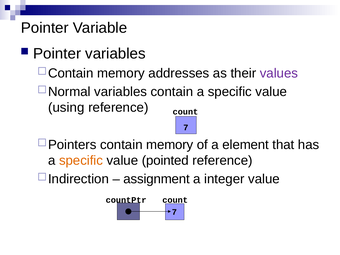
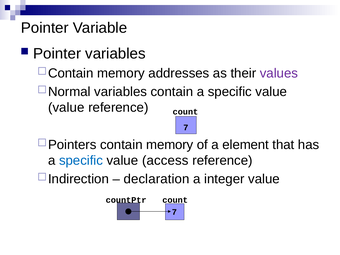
using at (66, 108): using -> value
specific at (81, 161) colour: orange -> blue
pointed: pointed -> access
assignment: assignment -> declaration
